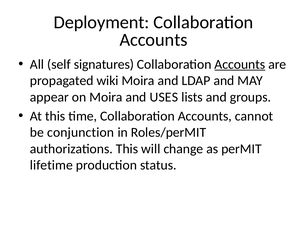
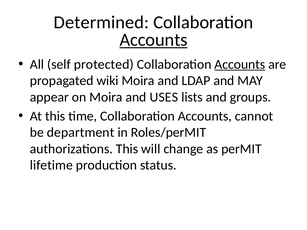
Deployment: Deployment -> Determined
Accounts at (154, 40) underline: none -> present
signatures: signatures -> protected
conjunction: conjunction -> department
